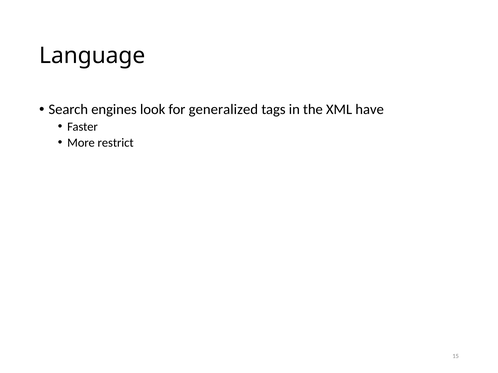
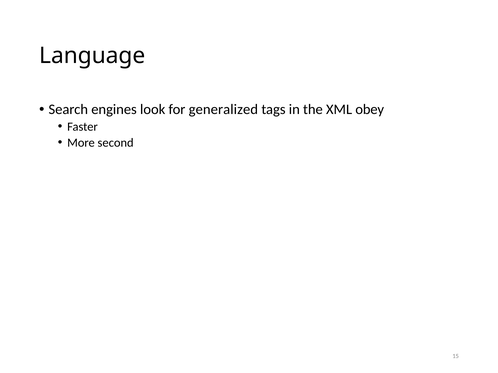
have: have -> obey
restrict: restrict -> second
